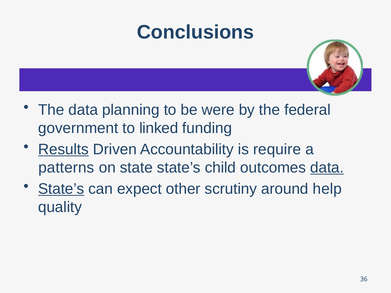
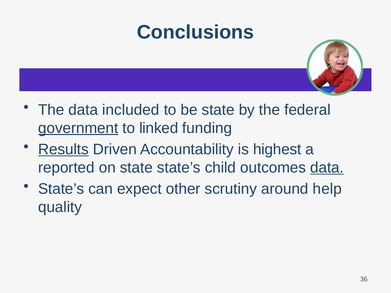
planning: planning -> included
be were: were -> state
government underline: none -> present
require: require -> highest
patterns: patterns -> reported
State’s at (61, 189) underline: present -> none
